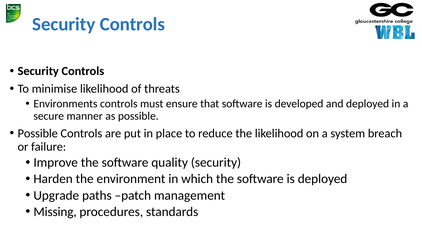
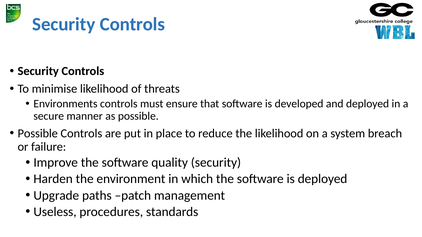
Missing: Missing -> Useless
